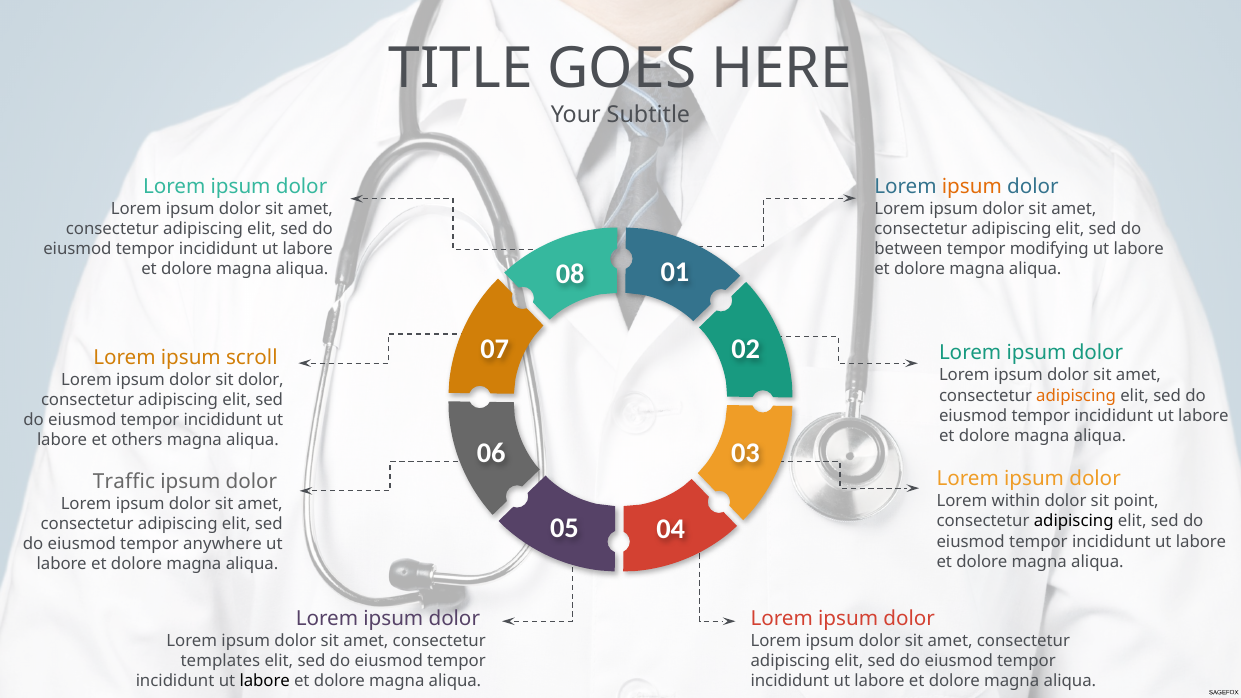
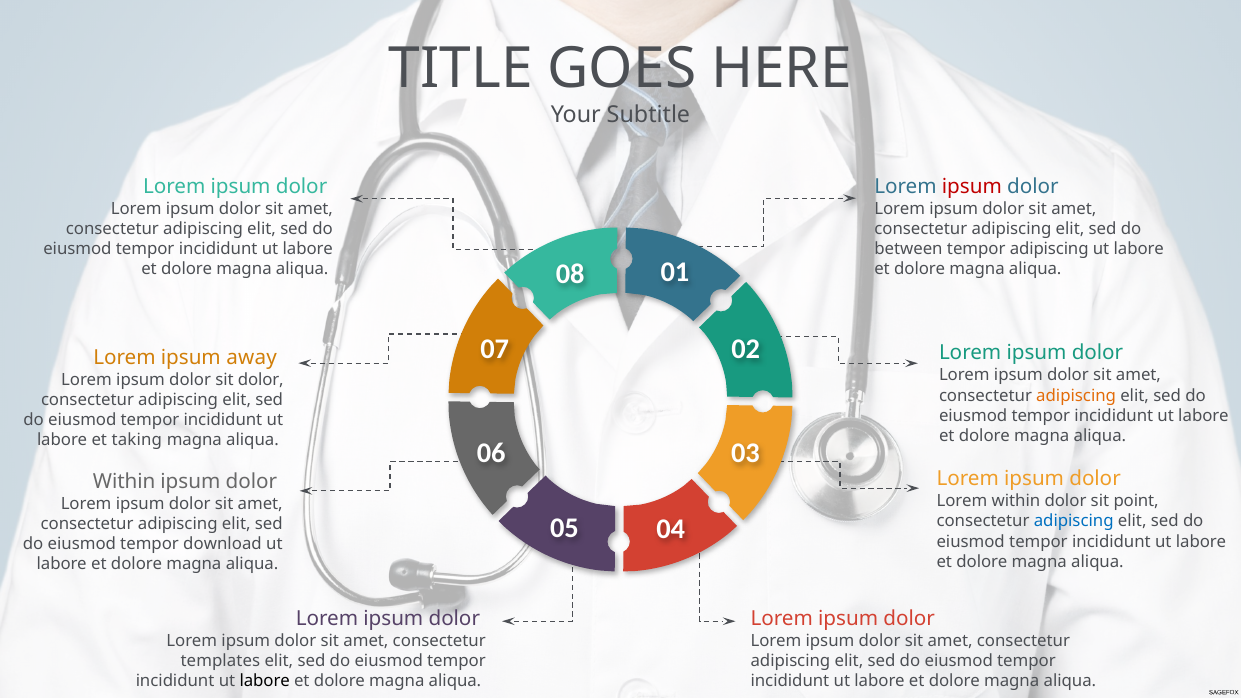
ipsum at (972, 187) colour: orange -> red
tempor modifying: modifying -> adipiscing
scroll: scroll -> away
others: others -> taking
Traffic at (124, 481): Traffic -> Within
adipiscing at (1074, 521) colour: black -> blue
anywhere: anywhere -> download
